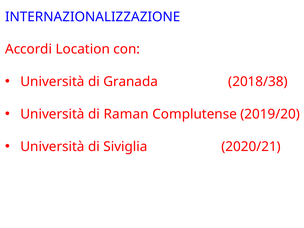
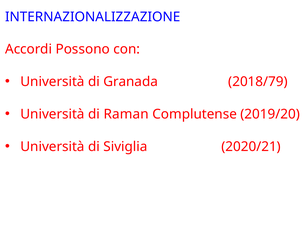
Location: Location -> Possono
2018/38: 2018/38 -> 2018/79
